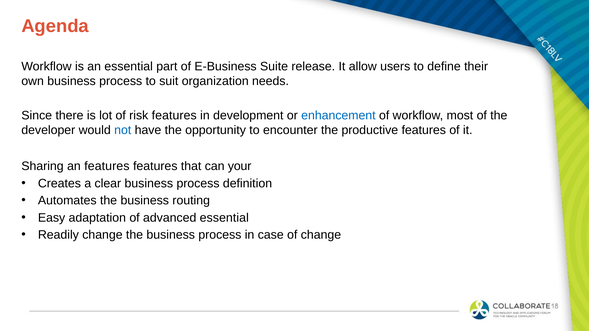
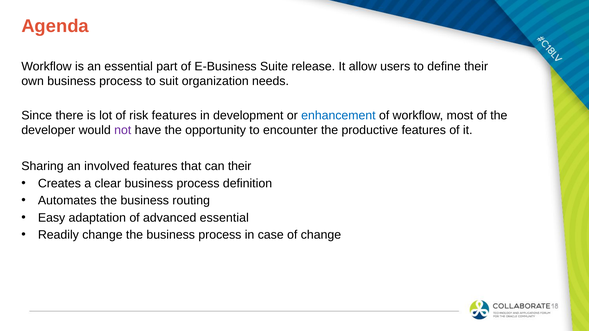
not colour: blue -> purple
an features: features -> involved
can your: your -> their
